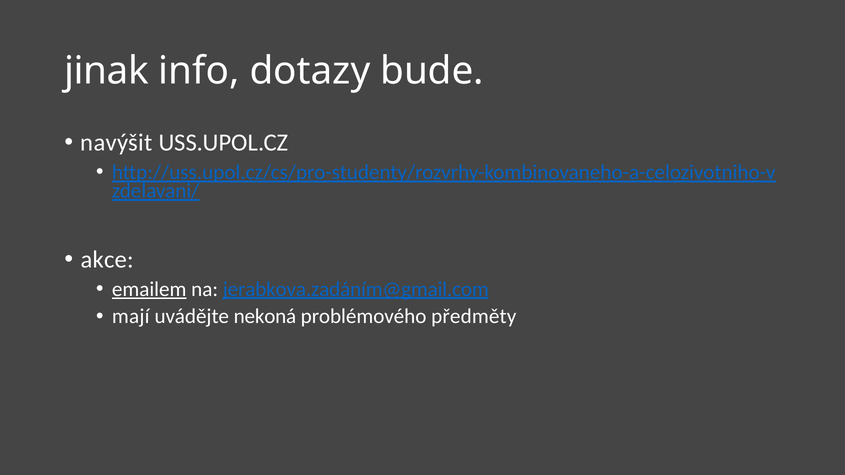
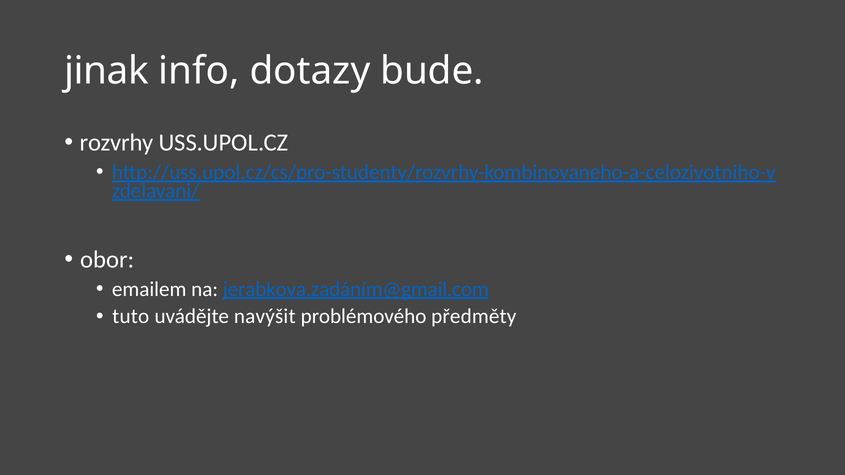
navýšit: navýšit -> rozvrhy
akce: akce -> obor
emailem underline: present -> none
mají: mají -> tuto
nekoná: nekoná -> navýšit
